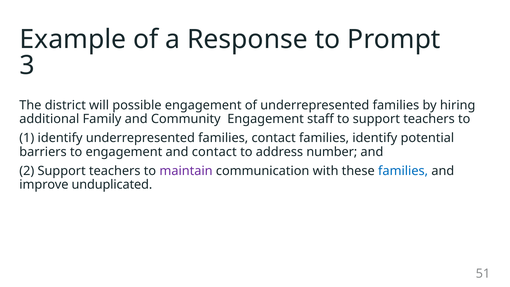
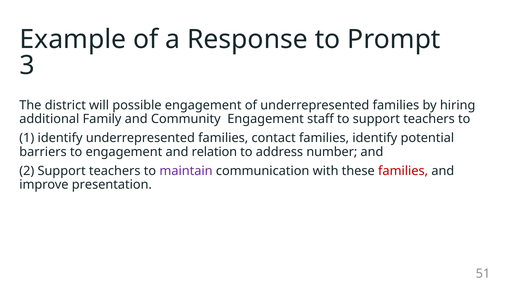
and contact: contact -> relation
families at (403, 171) colour: blue -> red
unduplicated: unduplicated -> presentation
